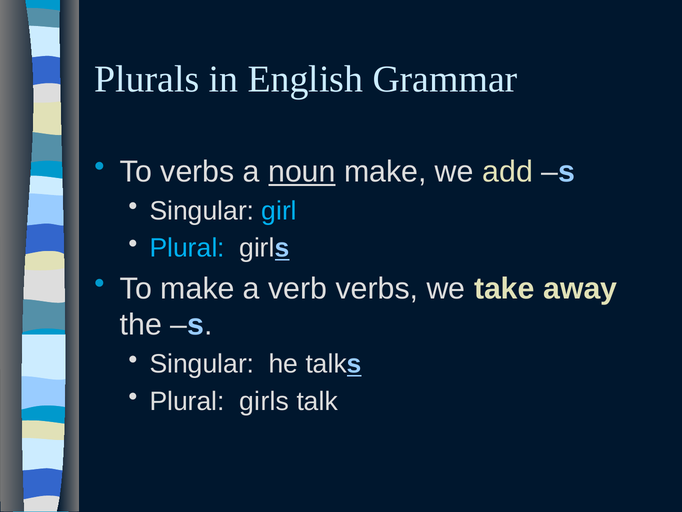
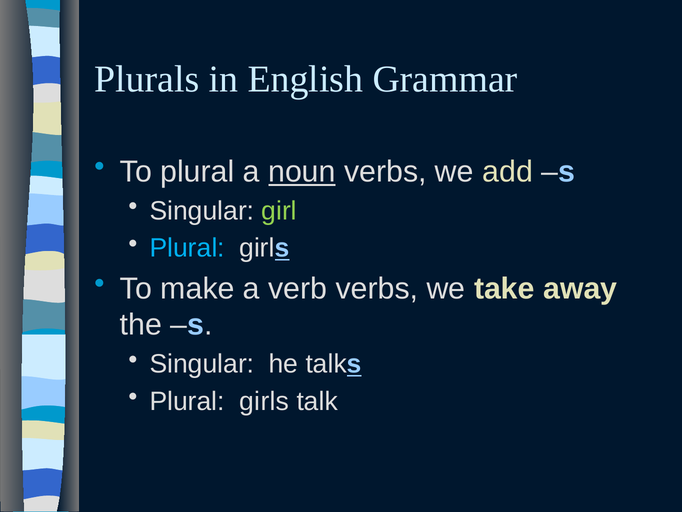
To verbs: verbs -> plural
noun make: make -> verbs
girl colour: light blue -> light green
